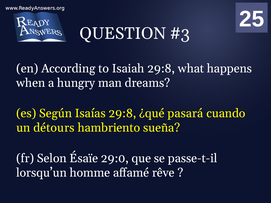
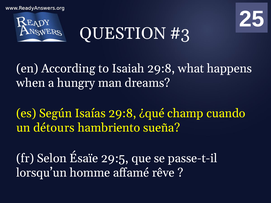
pasará: pasará -> champ
29:0: 29:0 -> 29:5
